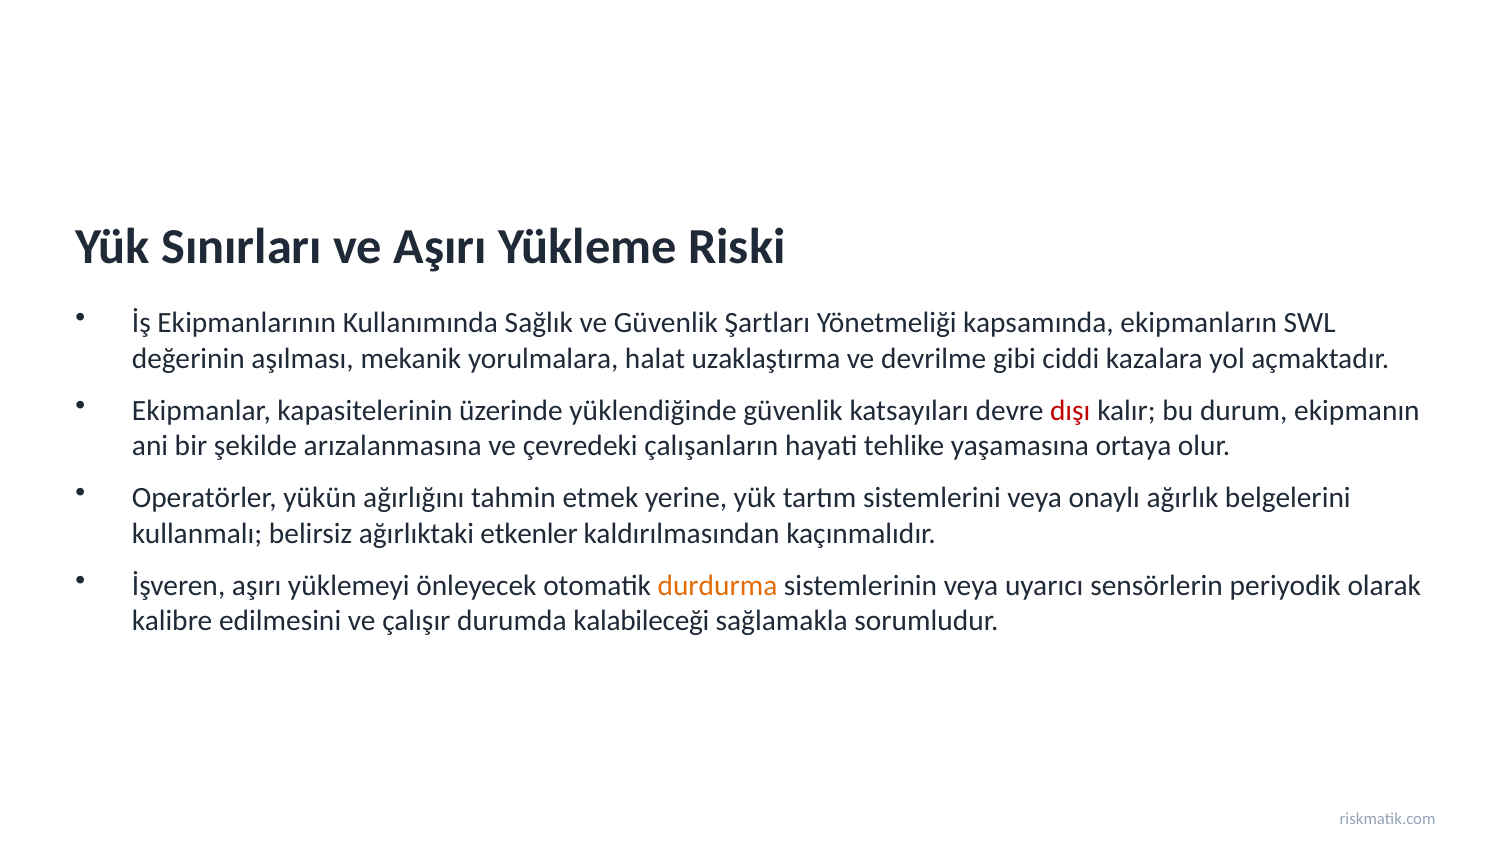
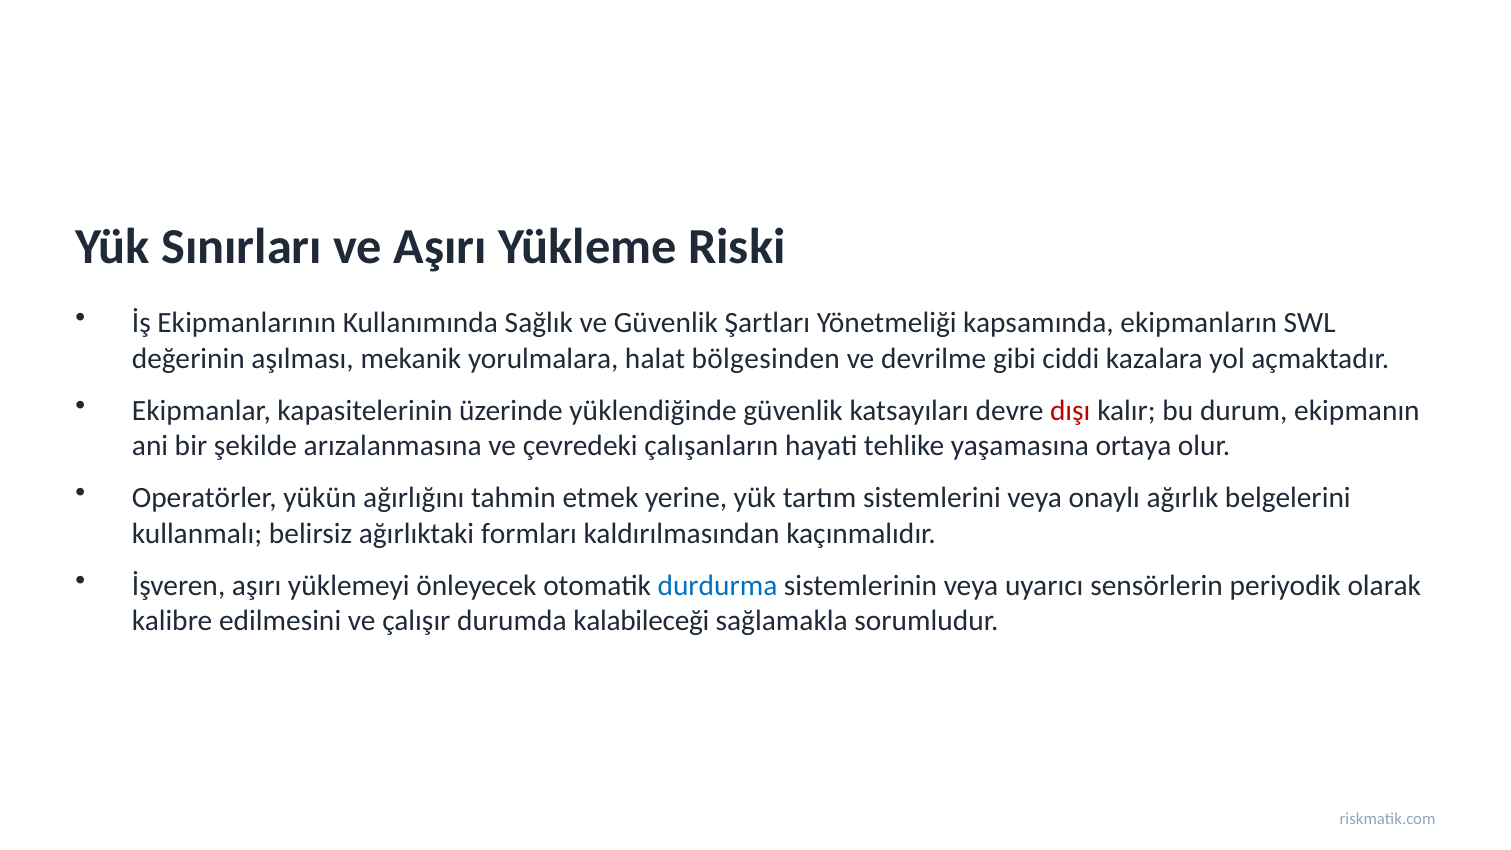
uzaklaştırma: uzaklaştırma -> bölgesinden
etkenler: etkenler -> formları
durdurma colour: orange -> blue
